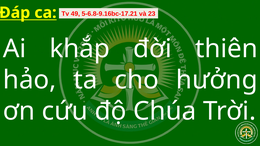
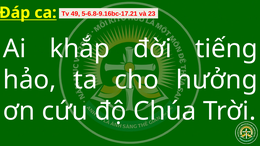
thiên: thiên -> tiếng
